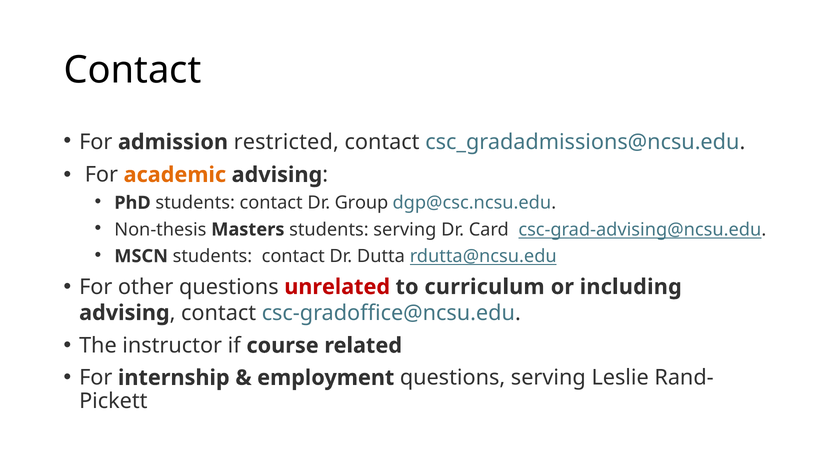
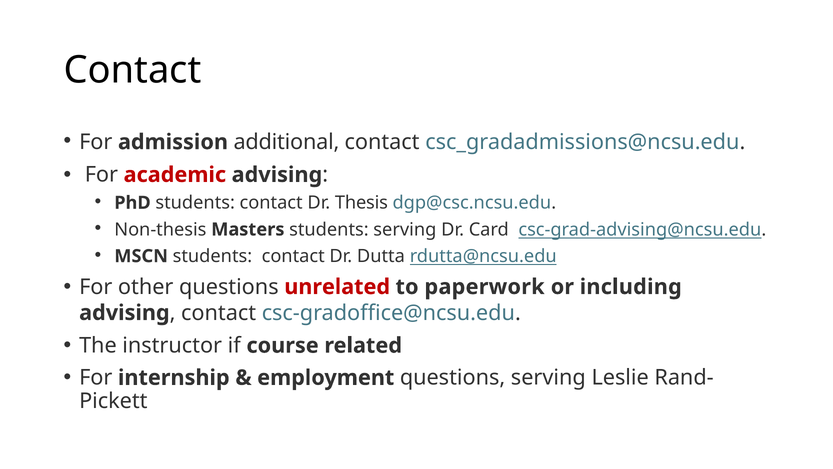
restricted: restricted -> additional
academic colour: orange -> red
Group: Group -> Thesis
curriculum: curriculum -> paperwork
